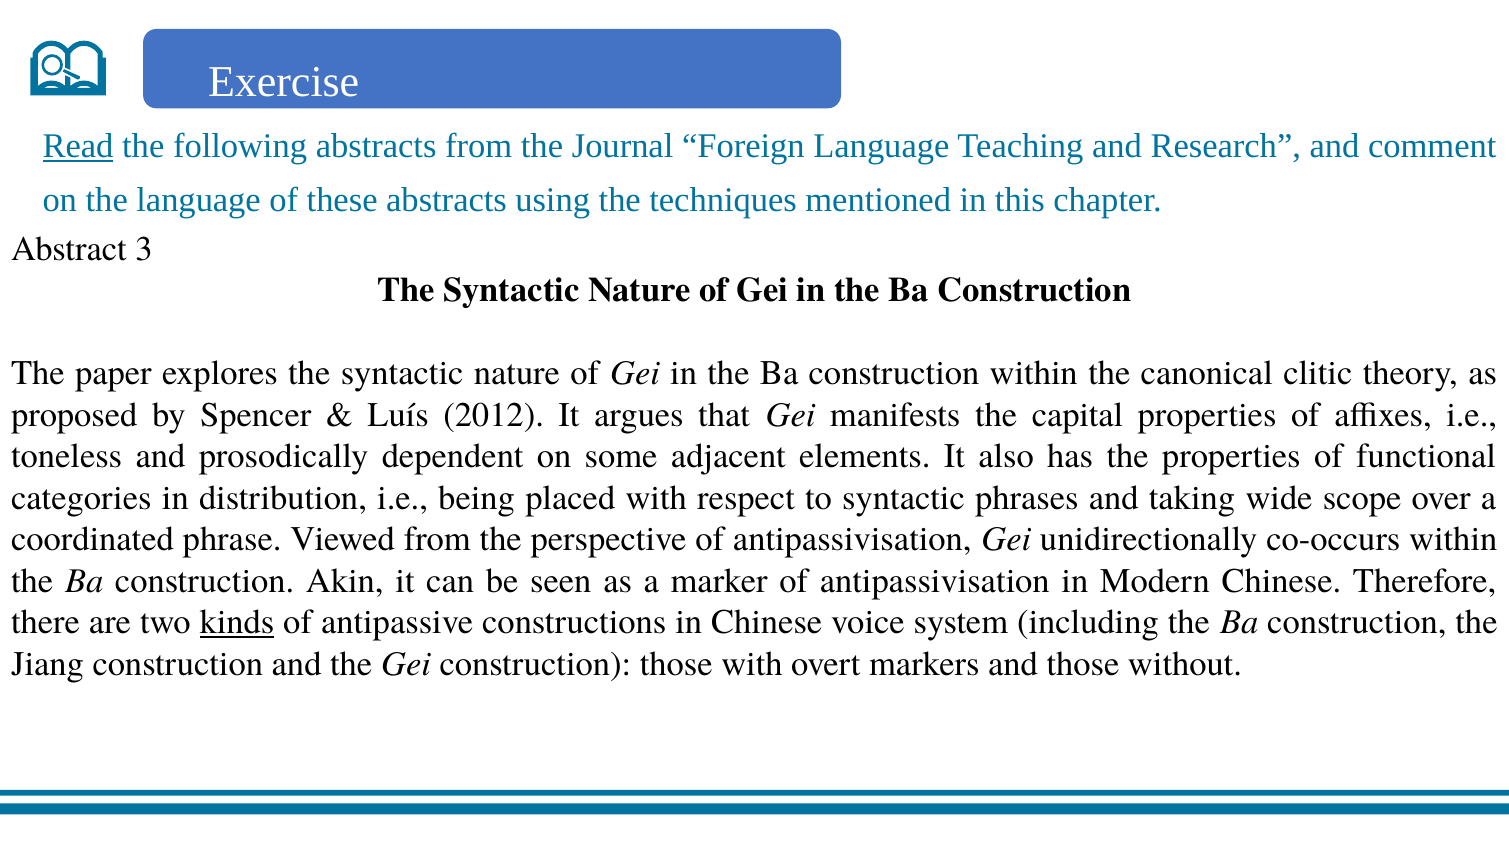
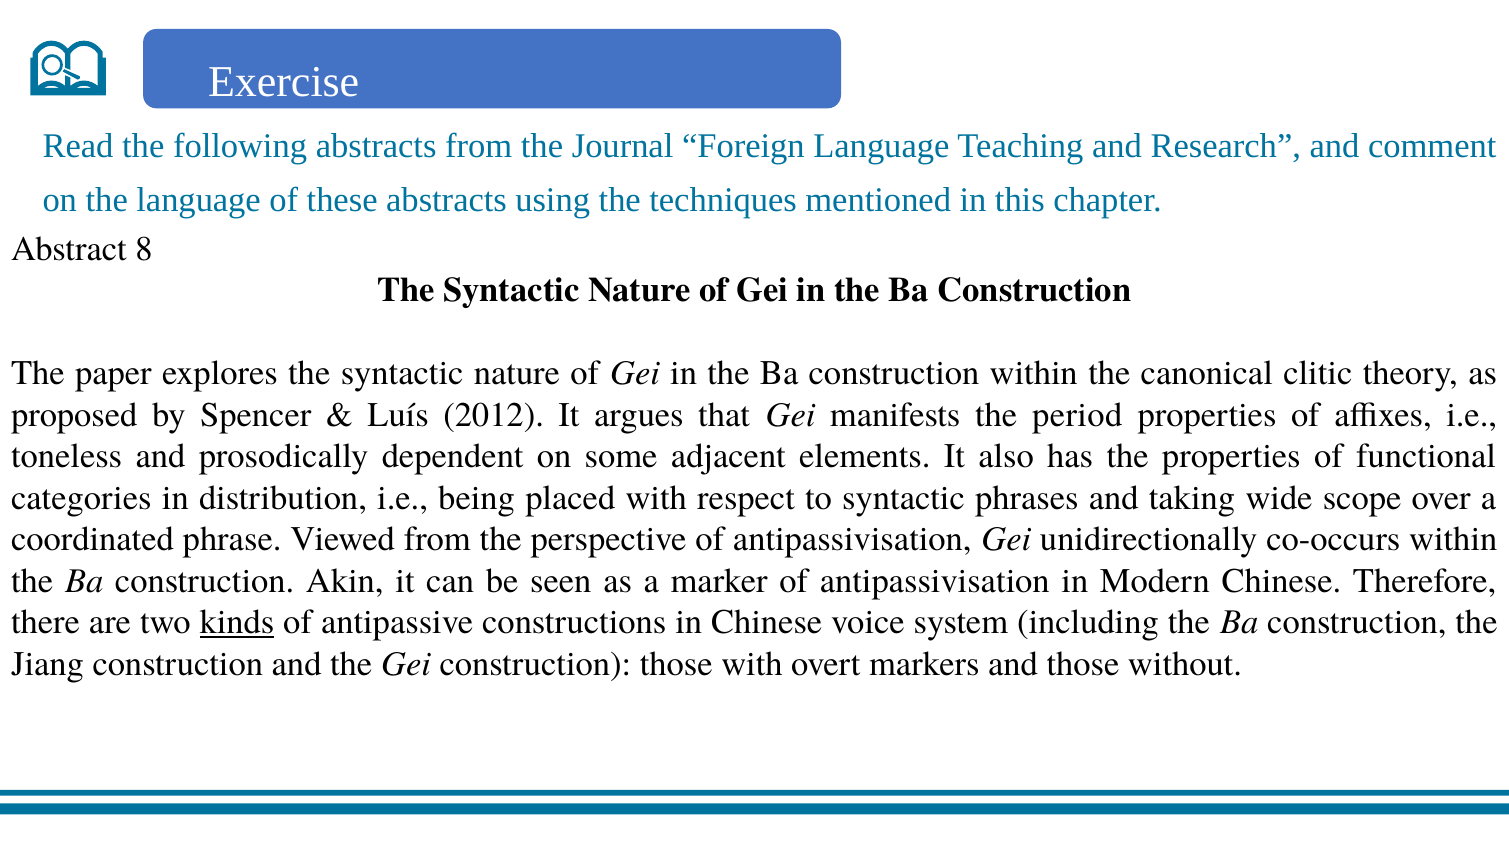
Read underline: present -> none
3: 3 -> 8
capital: capital -> period
